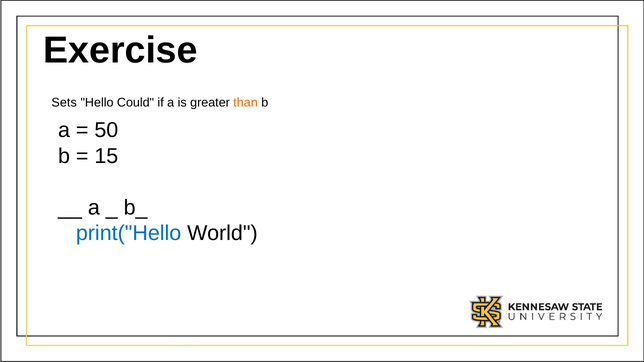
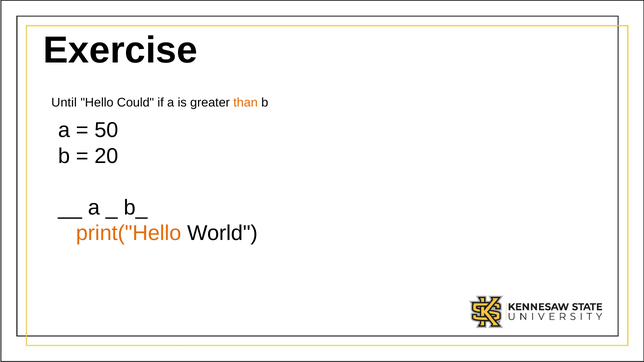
Sets: Sets -> Until
15: 15 -> 20
print("Hello colour: blue -> orange
